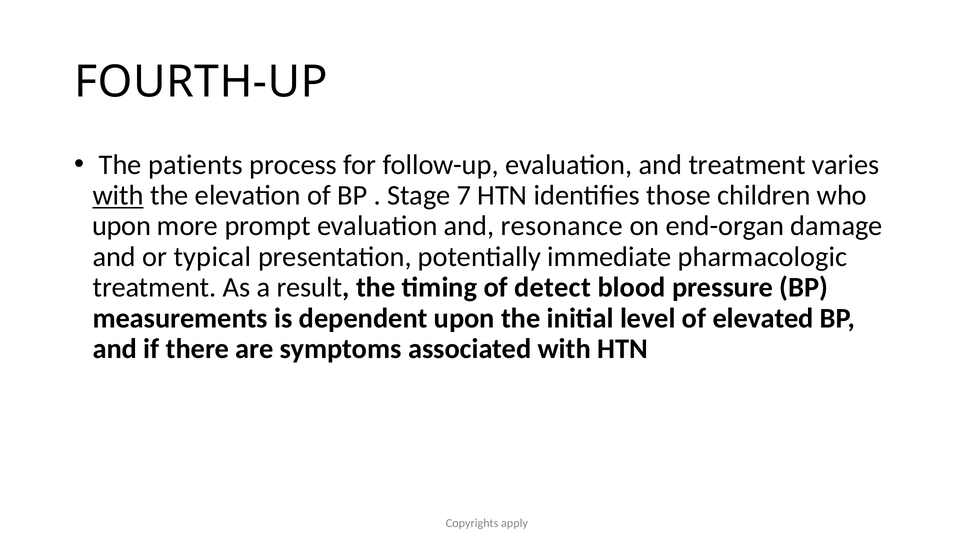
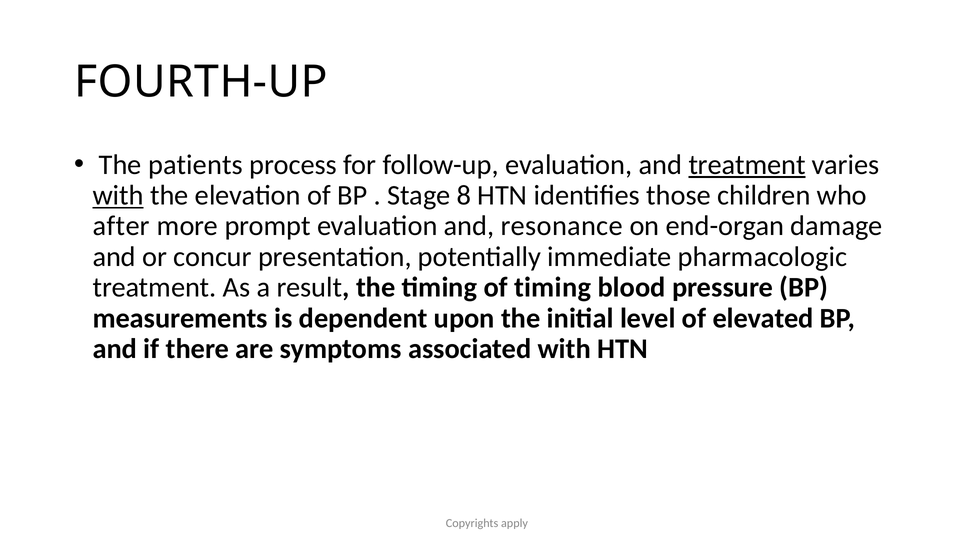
treatment at (747, 165) underline: none -> present
7: 7 -> 8
upon at (122, 226): upon -> after
typical: typical -> concur
of detect: detect -> timing
